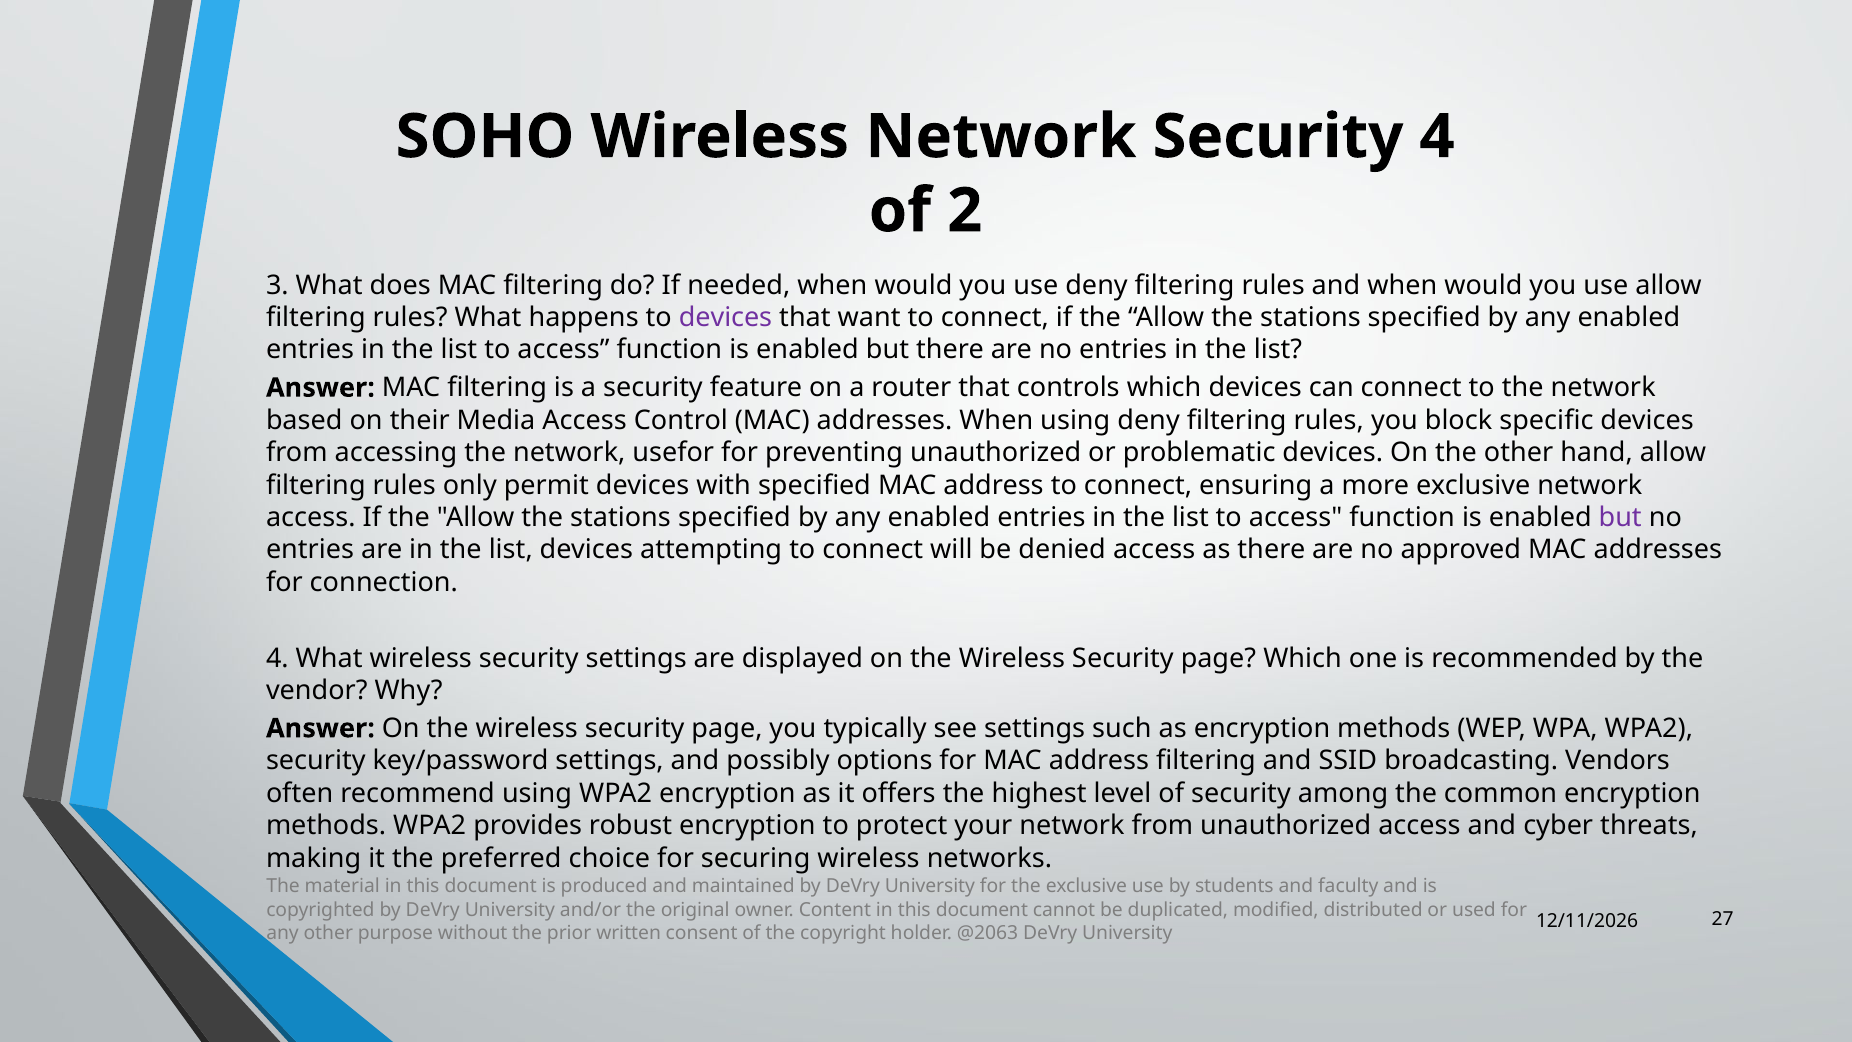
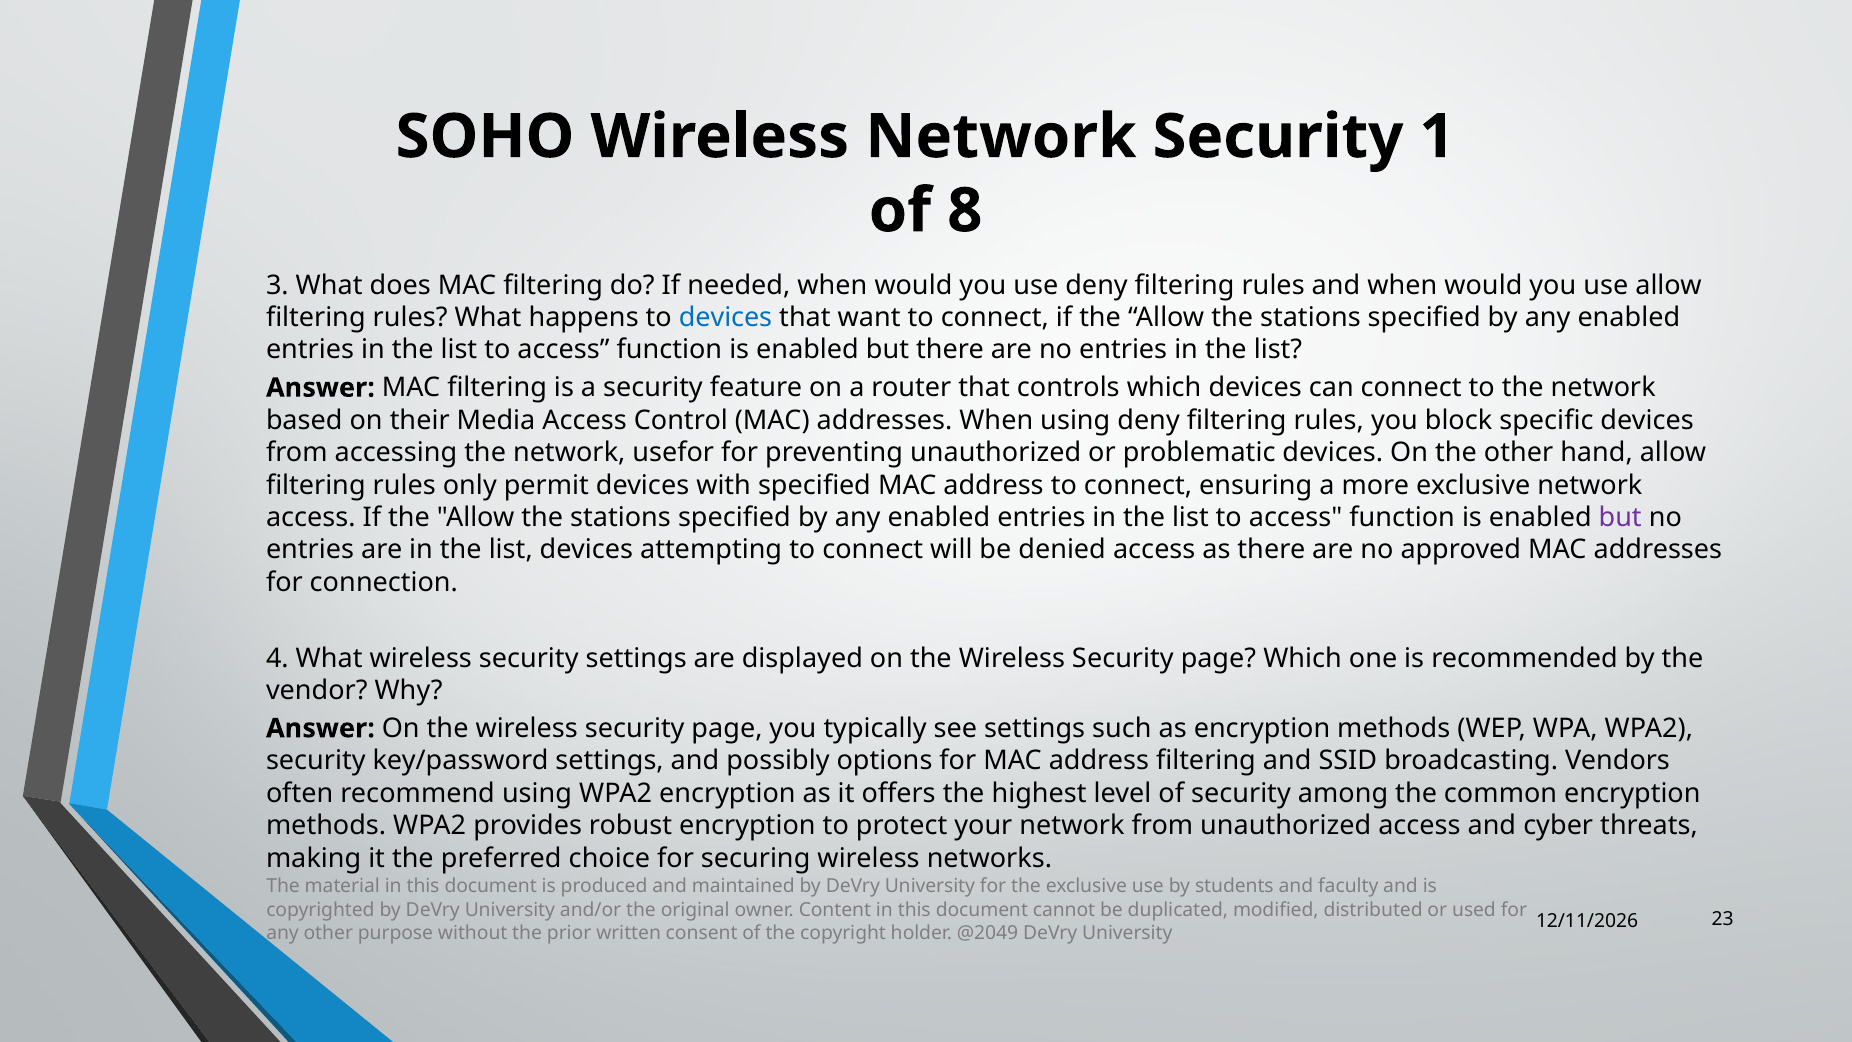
Security 4: 4 -> 1
2: 2 -> 8
devices at (726, 317) colour: purple -> blue
27: 27 -> 23
@2063: @2063 -> @2049
